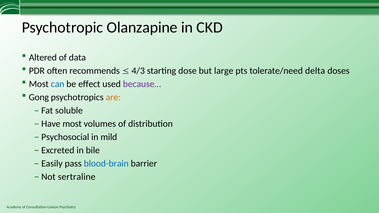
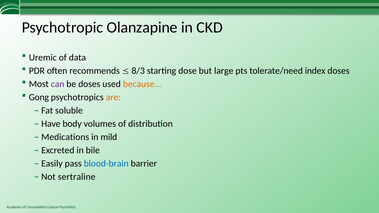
Altered: Altered -> Uremic
4/3: 4/3 -> 8/3
delta: delta -> index
can colour: blue -> purple
be effect: effect -> doses
because… colour: purple -> orange
Have most: most -> body
Psychosocial: Psychosocial -> Medications
